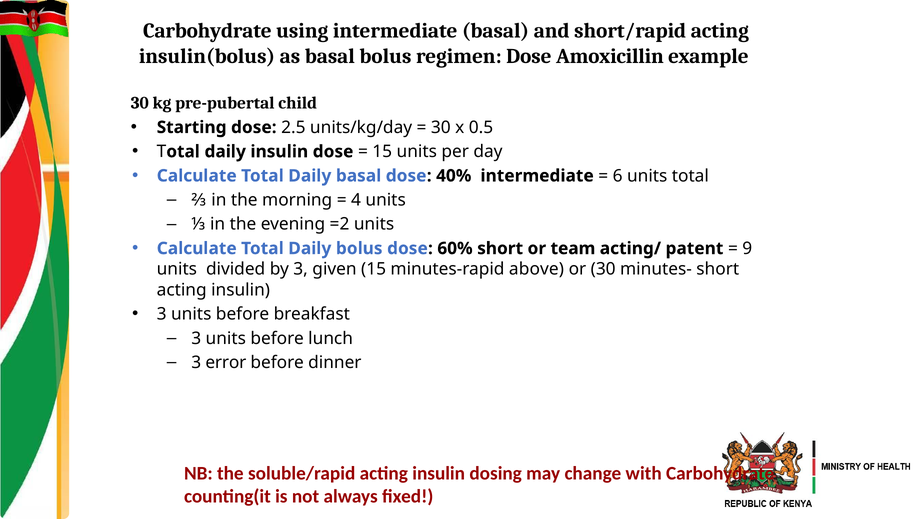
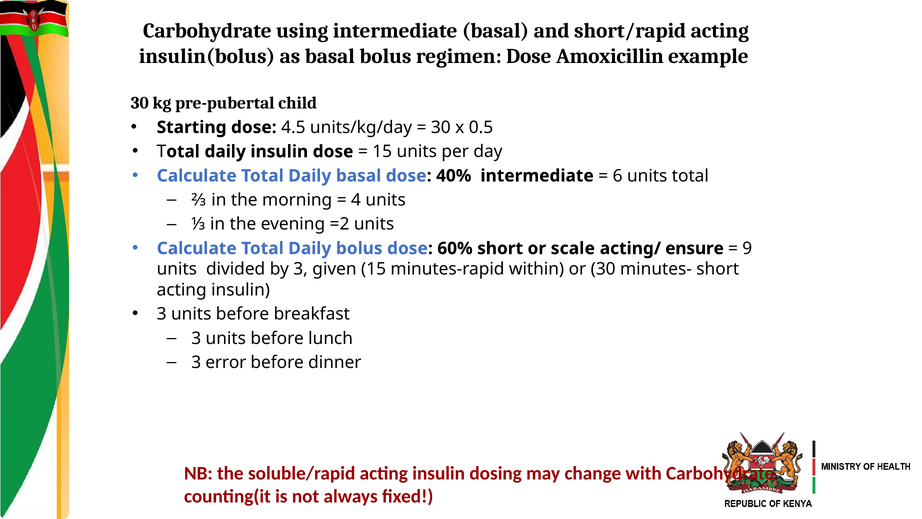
2.5: 2.5 -> 4.5
team: team -> scale
patent: patent -> ensure
above: above -> within
